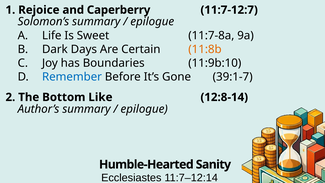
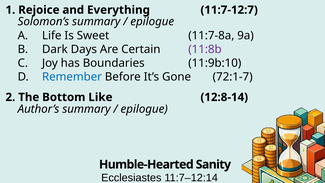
Caperberry: Caperberry -> Everything
11:8b colour: orange -> purple
39:1-7: 39:1-7 -> 72:1-7
